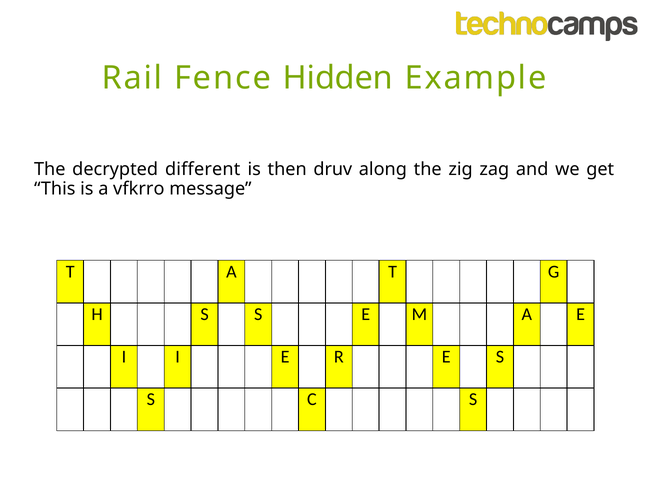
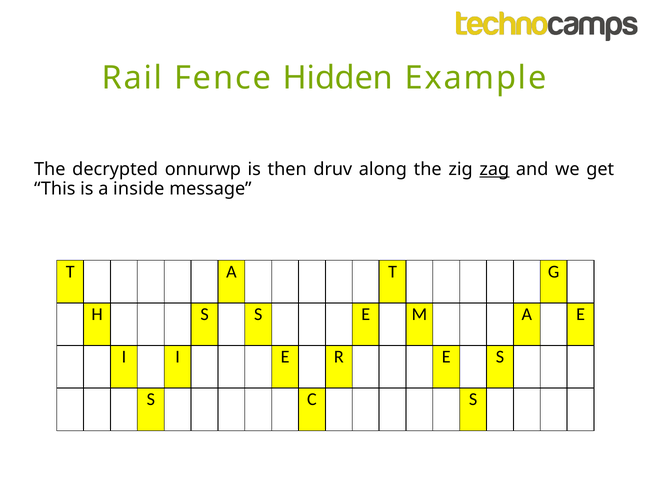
different: different -> onnurwp
zag underline: none -> present
vfkrro: vfkrro -> inside
